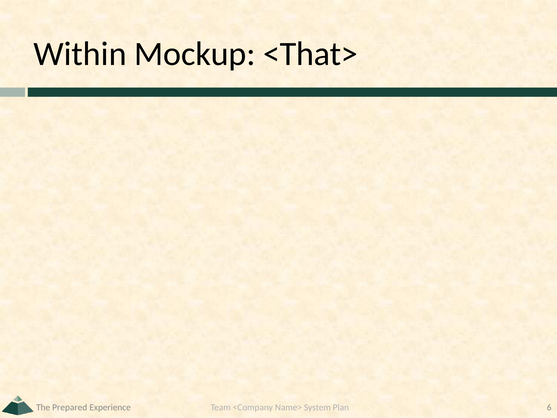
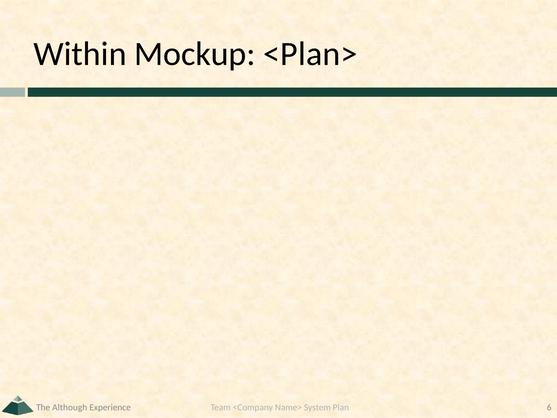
<That>: <That> -> <Plan>
Prepared: Prepared -> Although
